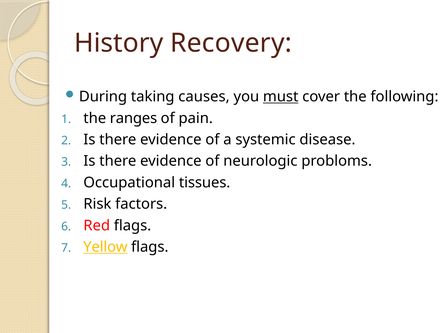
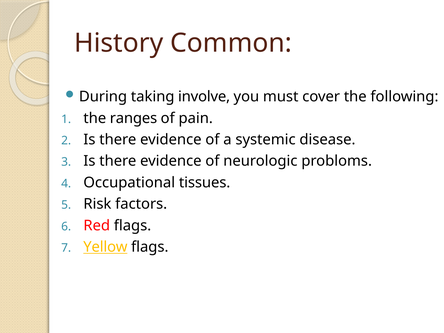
Recovery: Recovery -> Common
causes: causes -> involve
must underline: present -> none
